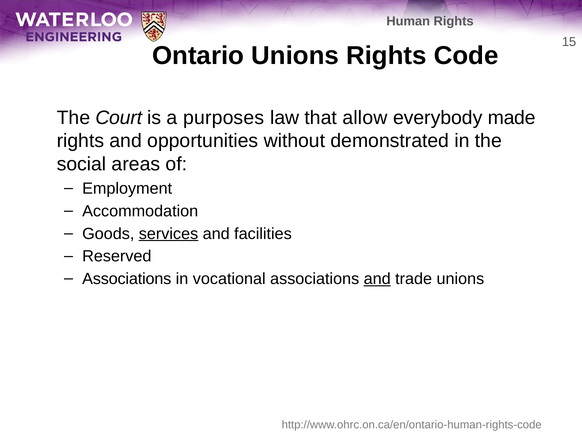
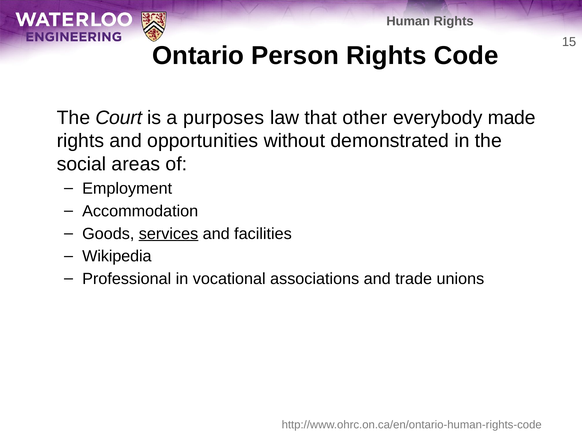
Ontario Unions: Unions -> Person
allow: allow -> other
Reserved: Reserved -> Wikipedia
Associations at (127, 279): Associations -> Professional
and at (377, 279) underline: present -> none
